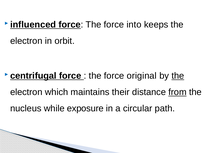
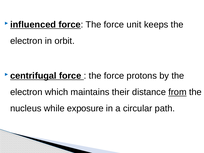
into: into -> unit
original: original -> protons
the at (178, 76) underline: present -> none
